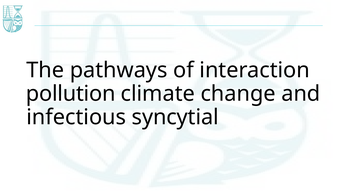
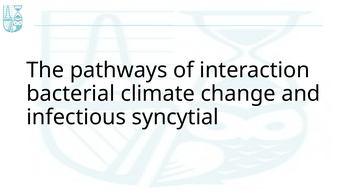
pollution: pollution -> bacterial
